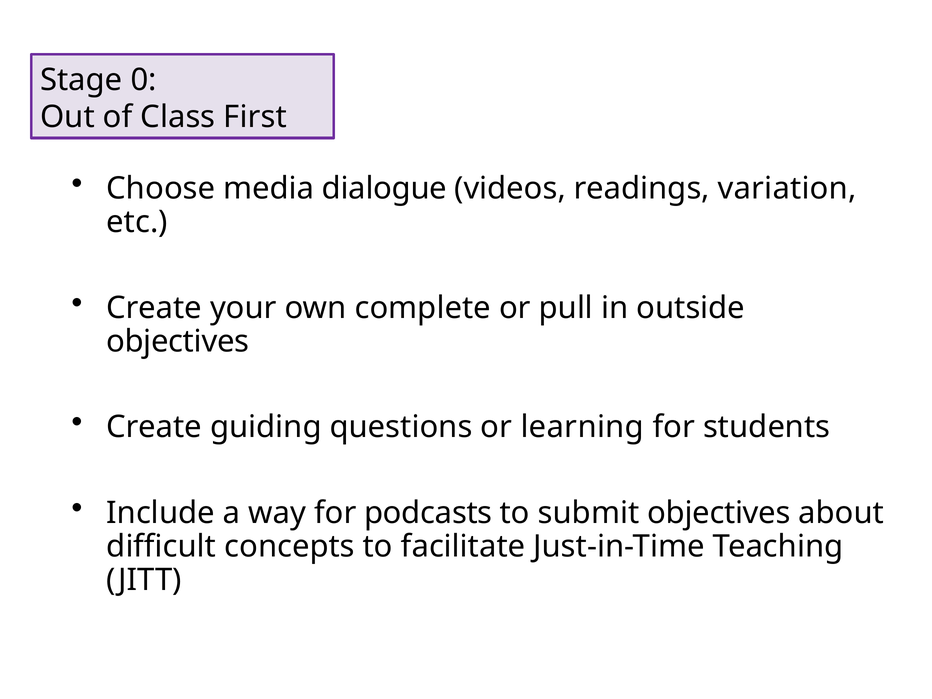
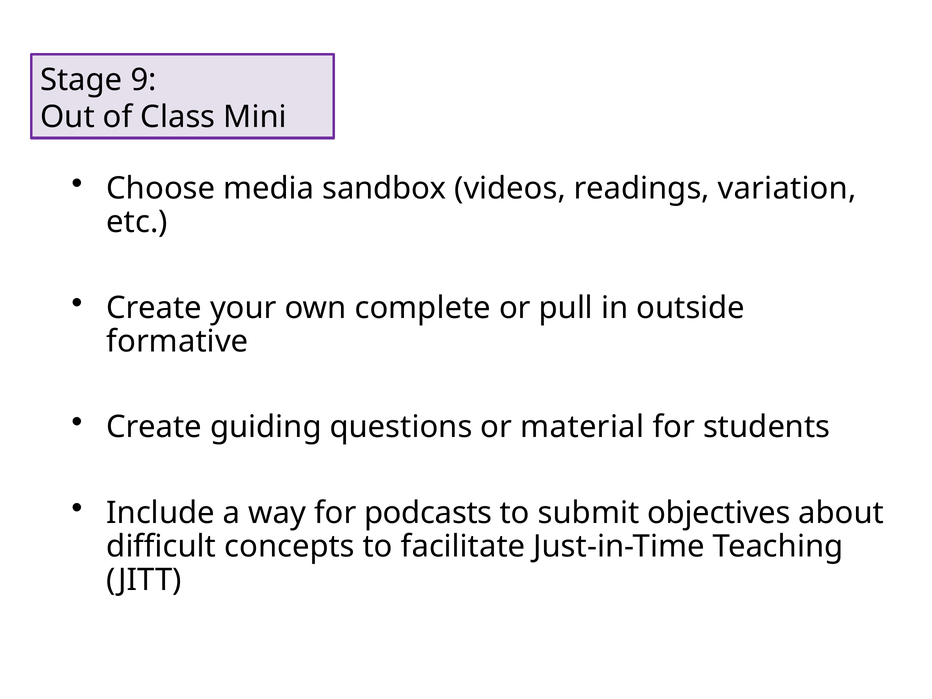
0: 0 -> 9
First: First -> Mini
dialogue: dialogue -> sandbox
objectives at (178, 341): objectives -> formative
learning: learning -> material
